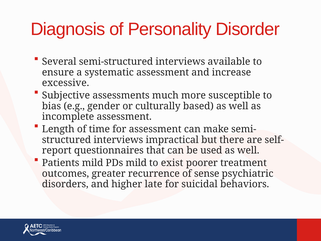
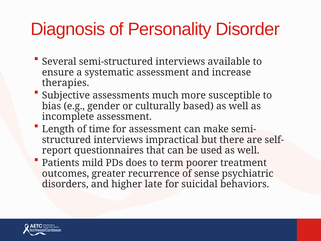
excessive: excessive -> therapies
PDs mild: mild -> does
exist: exist -> term
